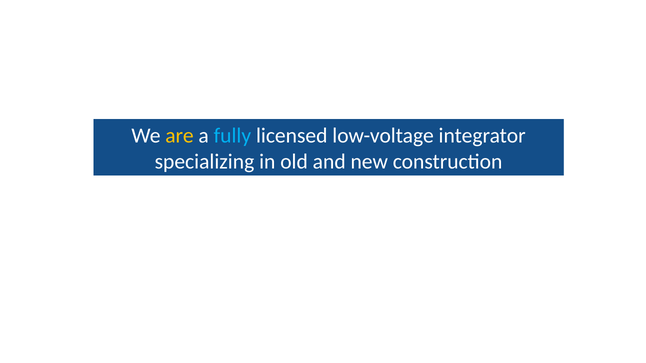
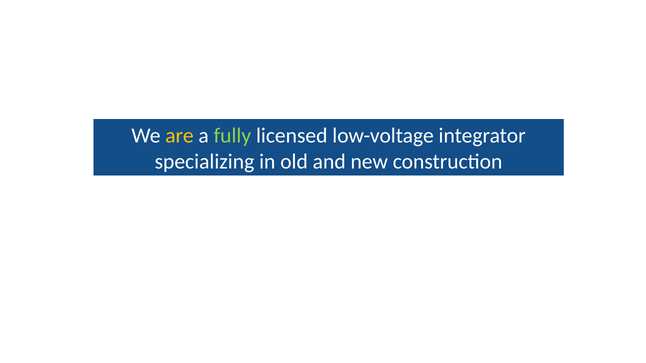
fully colour: light blue -> light green
